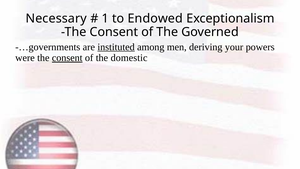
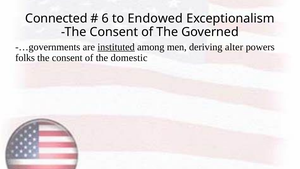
Necessary: Necessary -> Connected
1: 1 -> 6
your: your -> alter
were: were -> folks
consent at (67, 58) underline: present -> none
